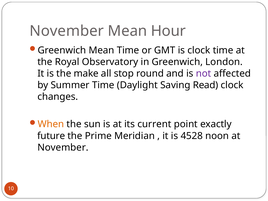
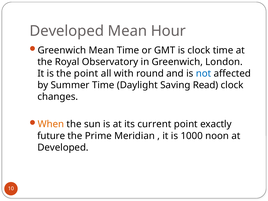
November at (67, 31): November -> Developed
the make: make -> point
stop: stop -> with
not colour: purple -> blue
4528: 4528 -> 1000
November at (63, 147): November -> Developed
